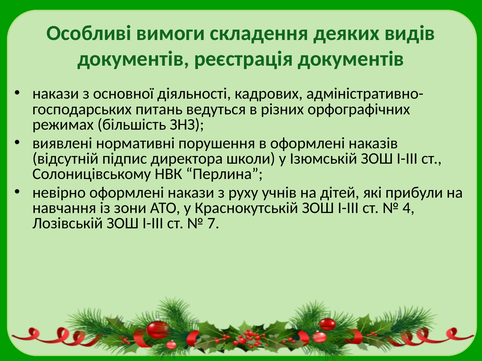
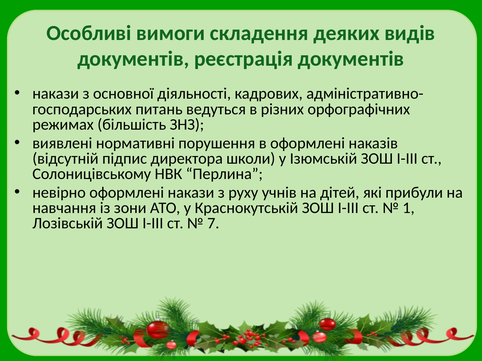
4: 4 -> 1
